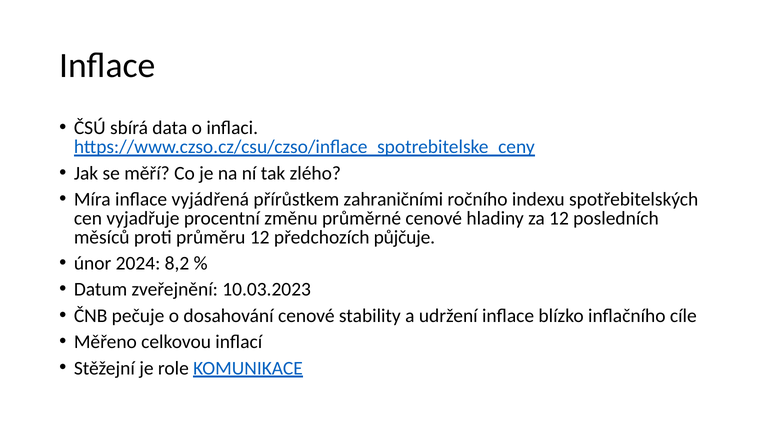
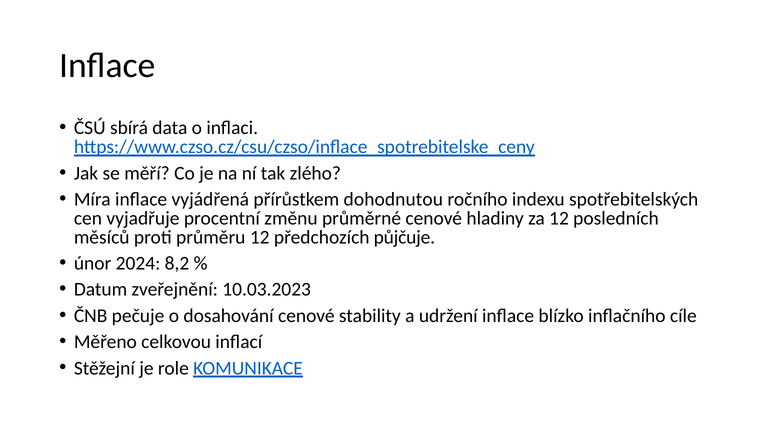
zahraničními: zahraničními -> dohodnutou
